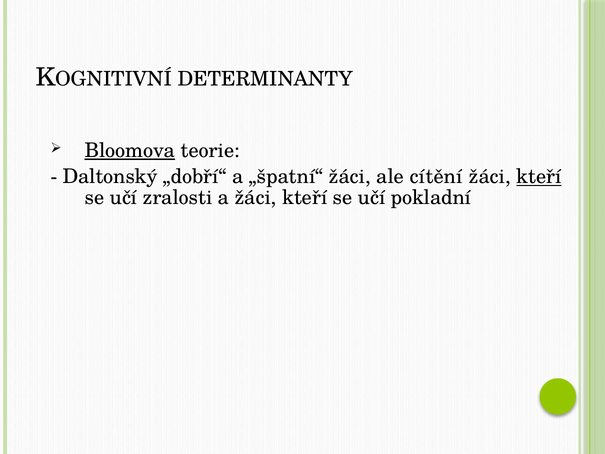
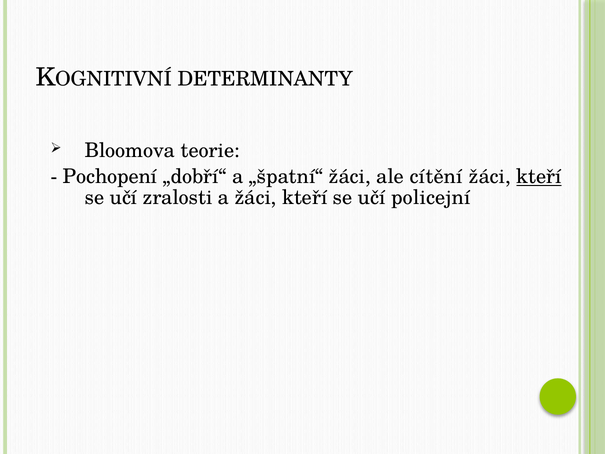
Bloomova underline: present -> none
Daltonský: Daltonský -> Pochopení
pokladní: pokladní -> policejní
